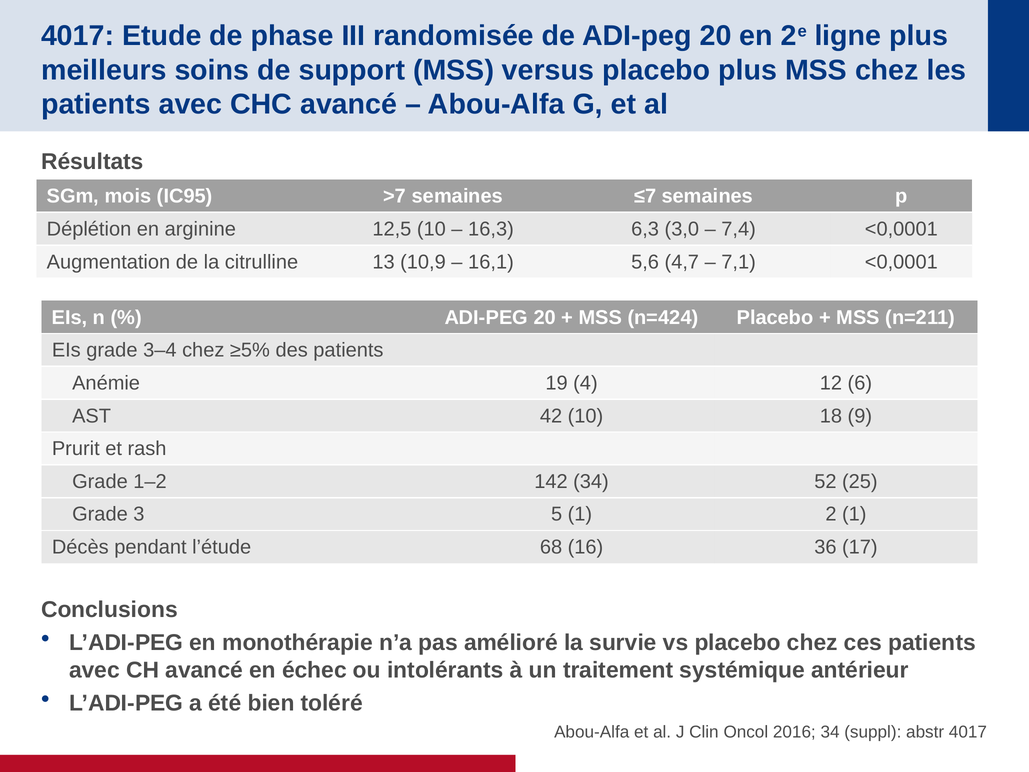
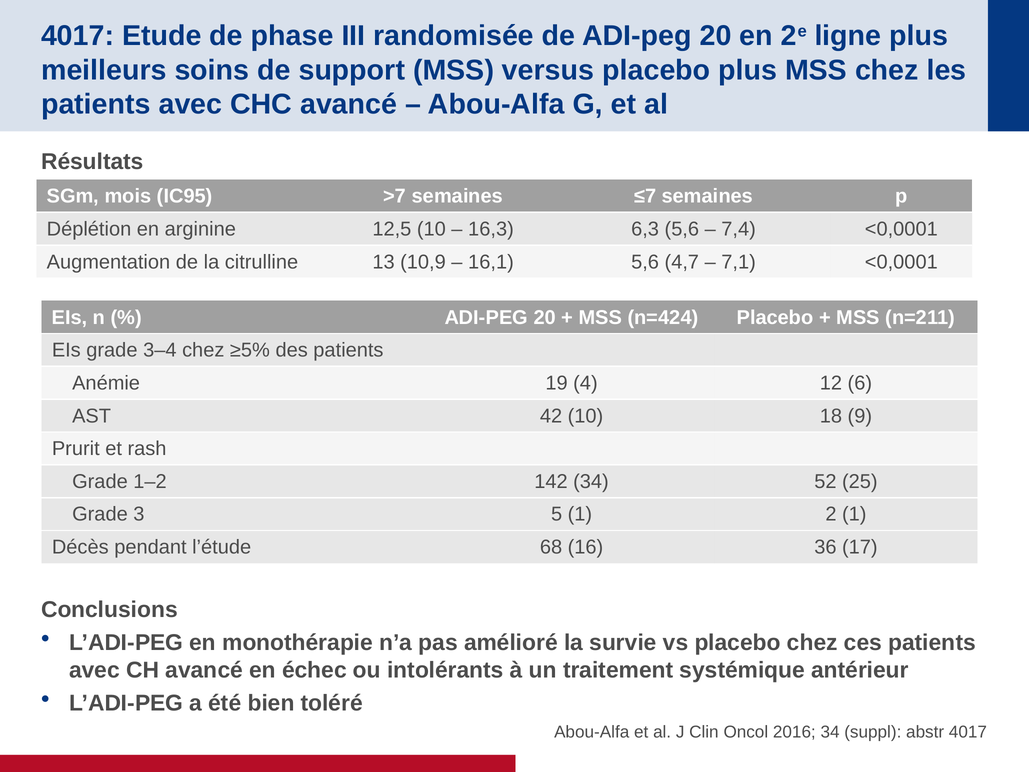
6,3 3,0: 3,0 -> 5,6
